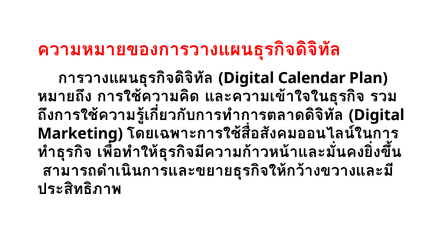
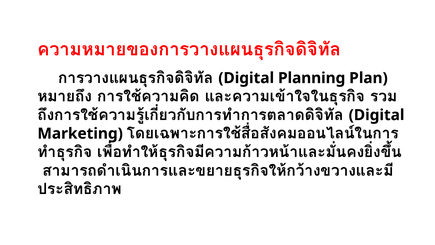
Calendar: Calendar -> Planning
